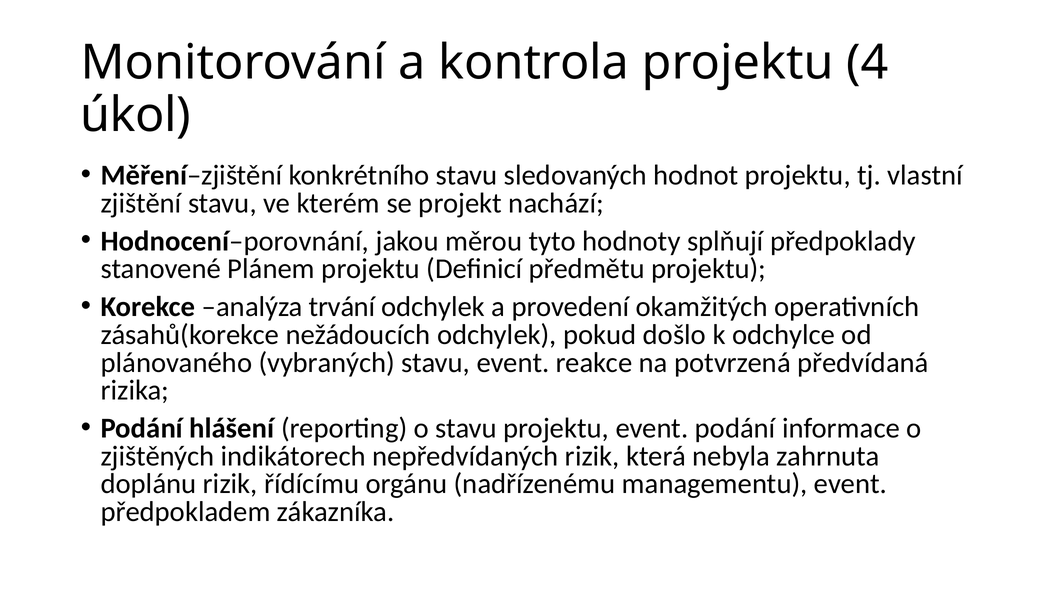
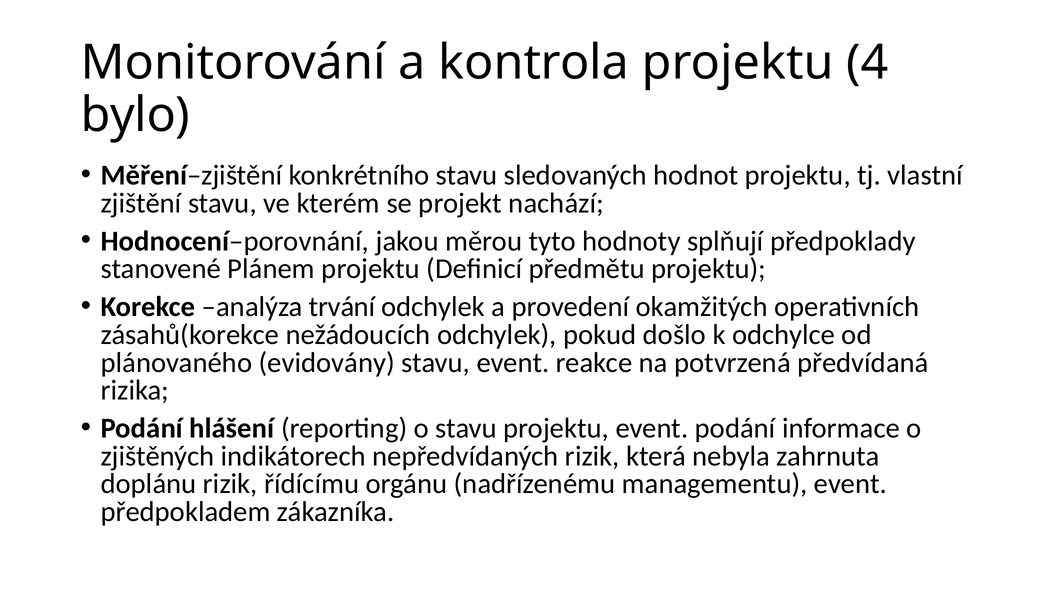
úkol: úkol -> bylo
vybraných: vybraných -> evidovány
